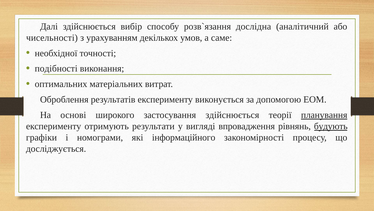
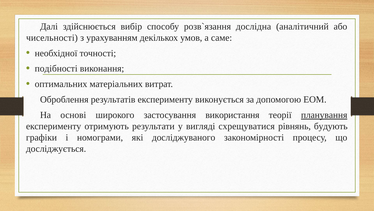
застосування здійснюється: здійснюється -> використання
впровадження: впровадження -> схрещуватися
будують underline: present -> none
інформаційного: інформаційного -> досліджуваного
